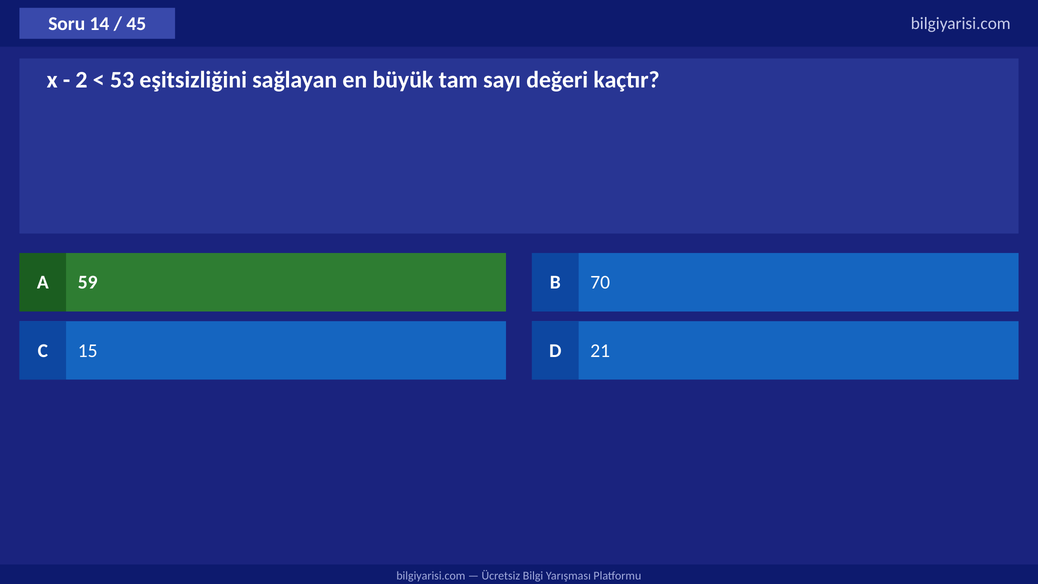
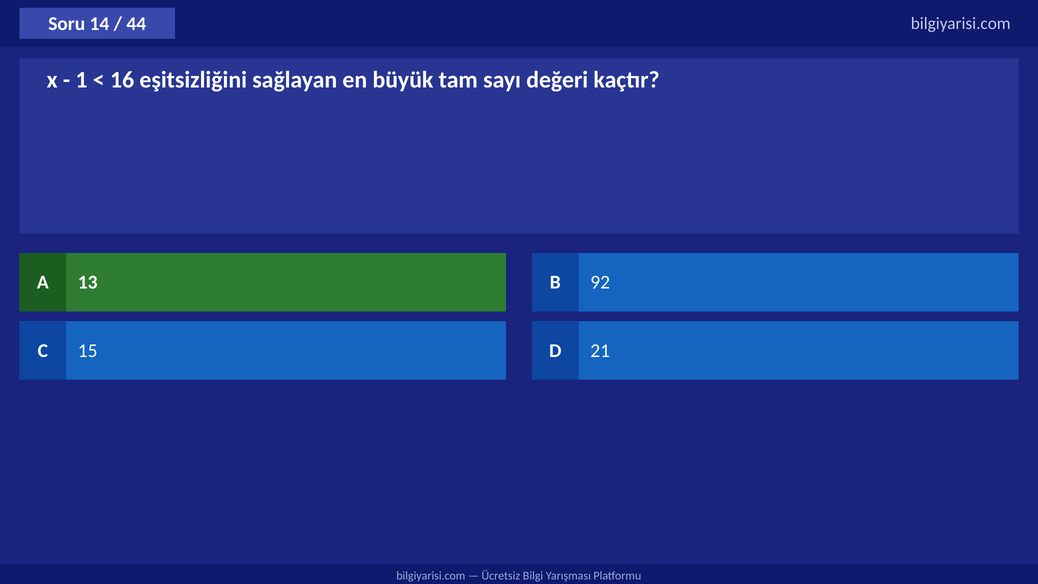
45: 45 -> 44
2: 2 -> 1
53: 53 -> 16
59: 59 -> 13
70: 70 -> 92
